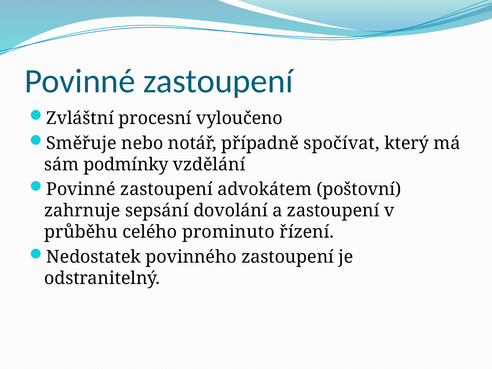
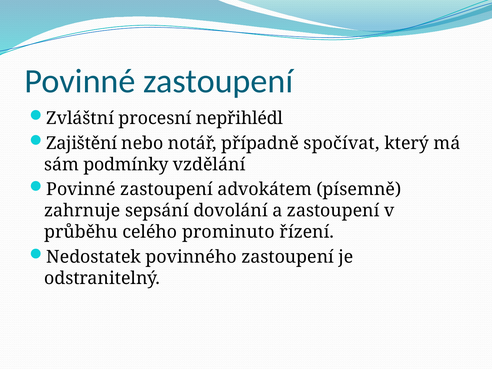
vyloučeno: vyloučeno -> nepřihlédl
Směřuje: Směřuje -> Zajištění
poštovní: poštovní -> písemně
